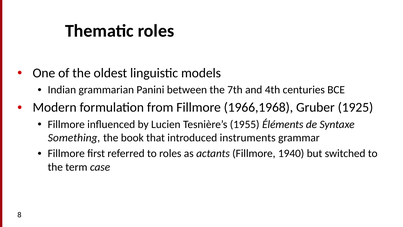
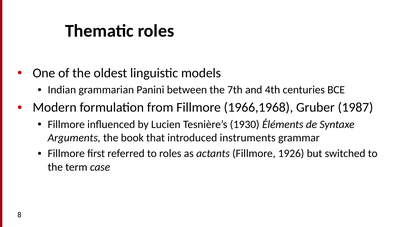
1925: 1925 -> 1987
1955: 1955 -> 1930
Something: Something -> Arguments
1940: 1940 -> 1926
